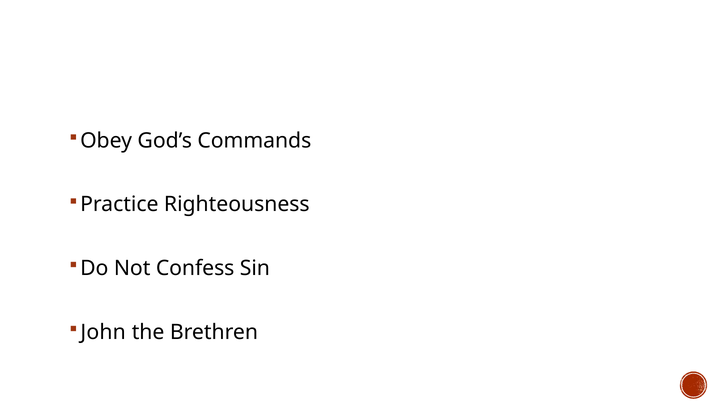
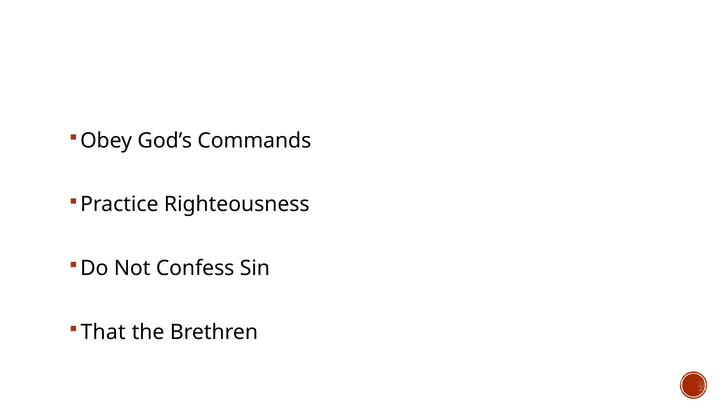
John: John -> That
